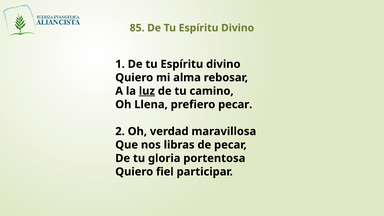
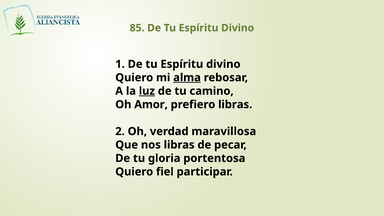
alma underline: none -> present
Llena: Llena -> Amor
prefiero pecar: pecar -> libras
